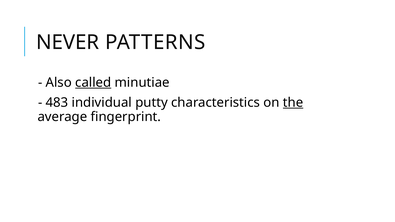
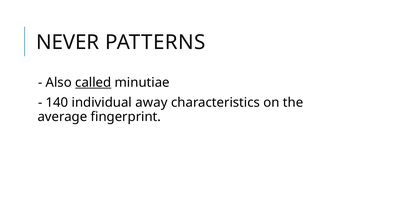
483: 483 -> 140
putty: putty -> away
the underline: present -> none
